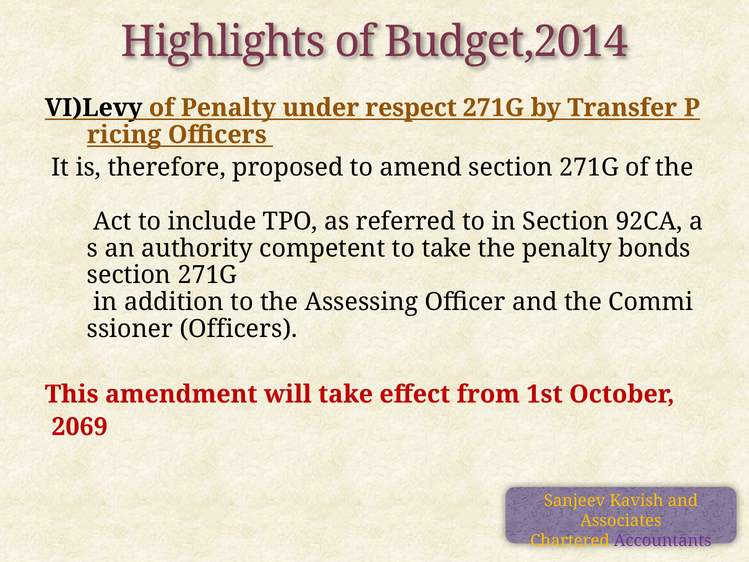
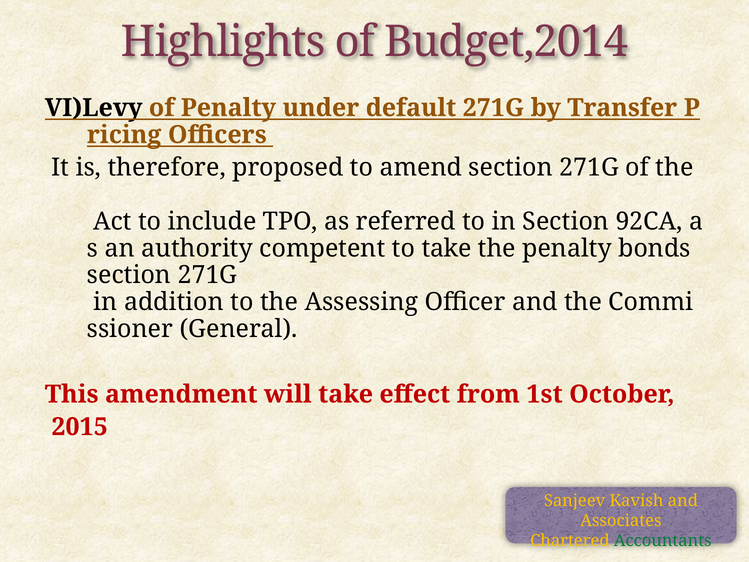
respect: respect -> default
Officers at (239, 329): Officers -> General
2069: 2069 -> 2015
Accountants colour: purple -> green
